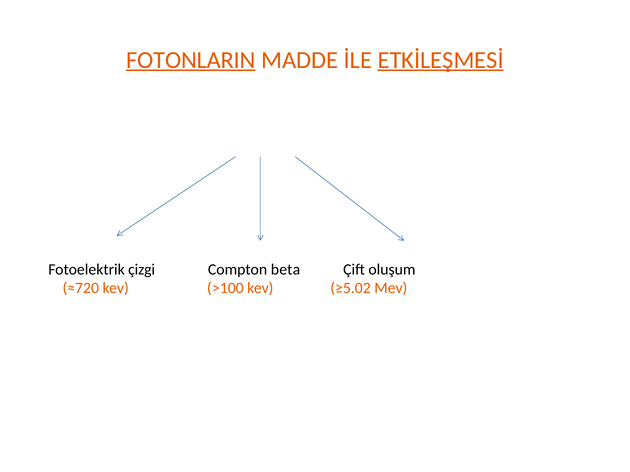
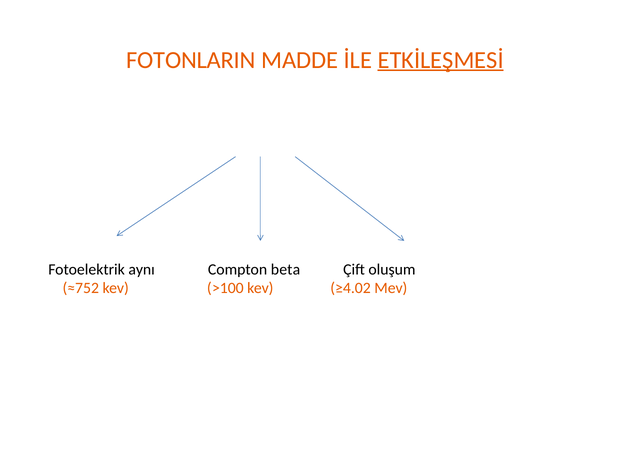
FOTONLARIN underline: present -> none
çizgi: çizgi -> aynı
≈720: ≈720 -> ≈752
≥5.02: ≥5.02 -> ≥4.02
